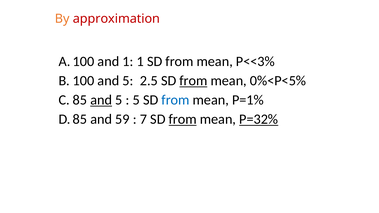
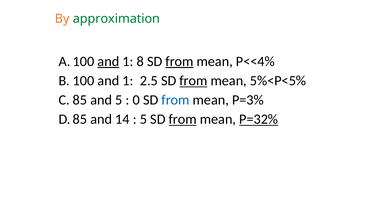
approximation colour: red -> green
and at (108, 61) underline: none -> present
1 1: 1 -> 8
from at (179, 61) underline: none -> present
P<<3%: P<<3% -> P<<4%
5 at (128, 81): 5 -> 1
0%<P<5%: 0%<P<5% -> 5%<P<5%
and at (101, 100) underline: present -> none
5 at (136, 100): 5 -> 0
P=1%: P=1% -> P=3%
59: 59 -> 14
7 at (143, 119): 7 -> 5
